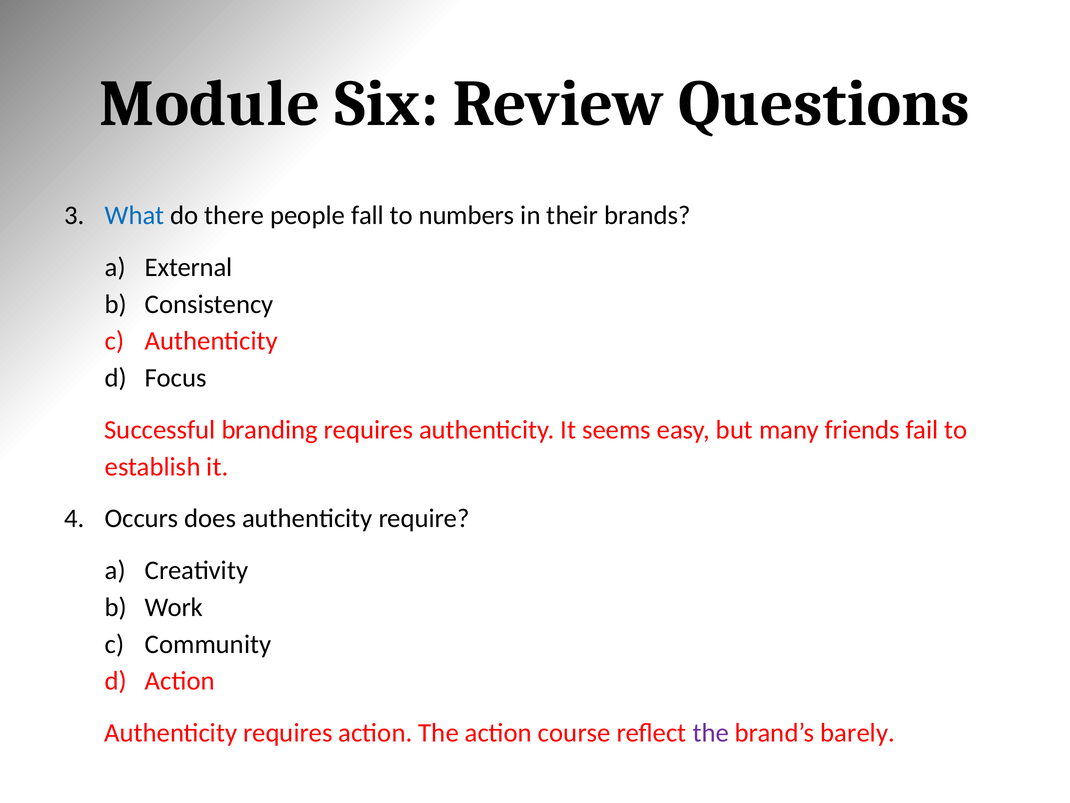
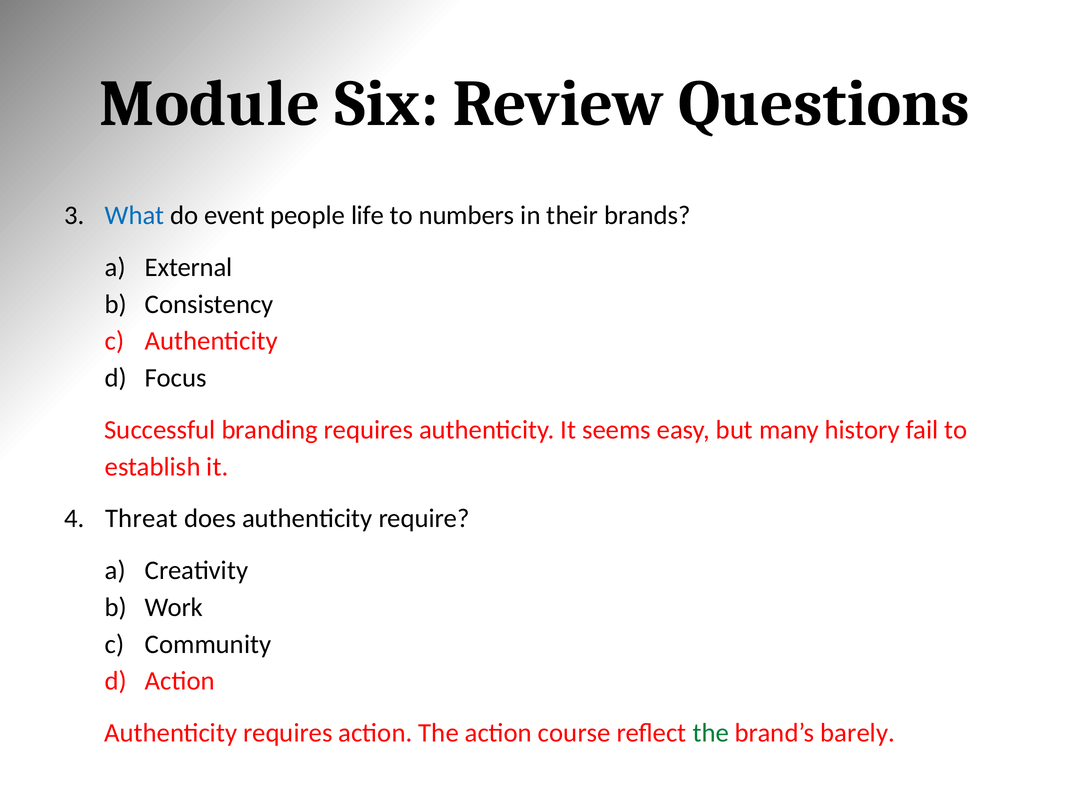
there: there -> event
fall: fall -> life
friends: friends -> history
Occurs: Occurs -> Threat
the at (711, 733) colour: purple -> green
